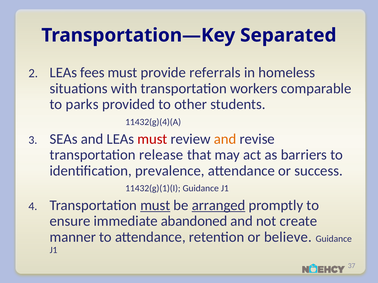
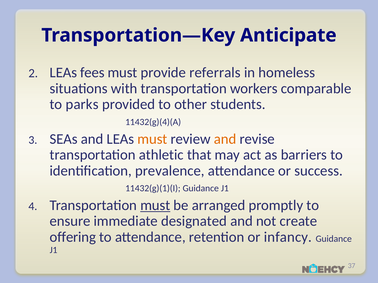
Separated: Separated -> Anticipate
must at (152, 139) colour: red -> orange
release: release -> athletic
arranged underline: present -> none
abandoned: abandoned -> designated
manner: manner -> offering
believe: believe -> infancy
